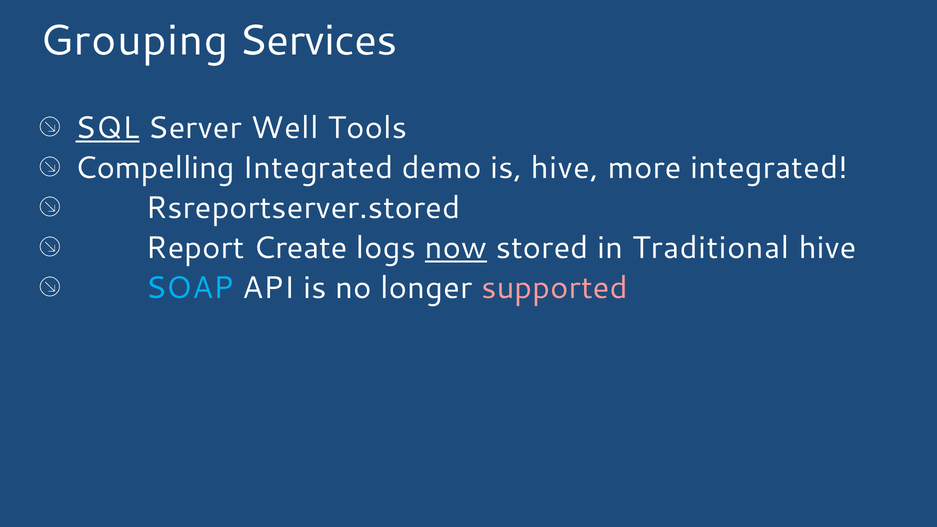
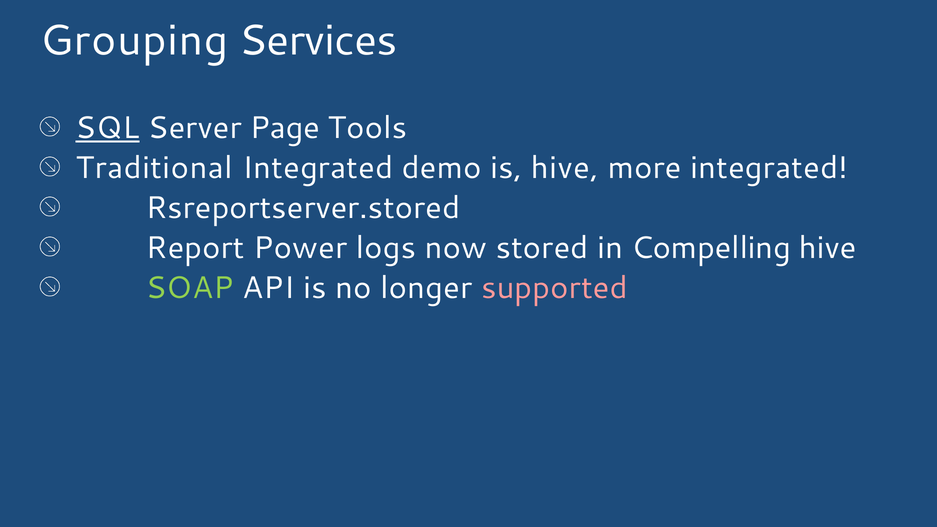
Well: Well -> Page
Compelling: Compelling -> Traditional
Create: Create -> Power
now underline: present -> none
Traditional: Traditional -> Compelling
SOAP colour: light blue -> light green
